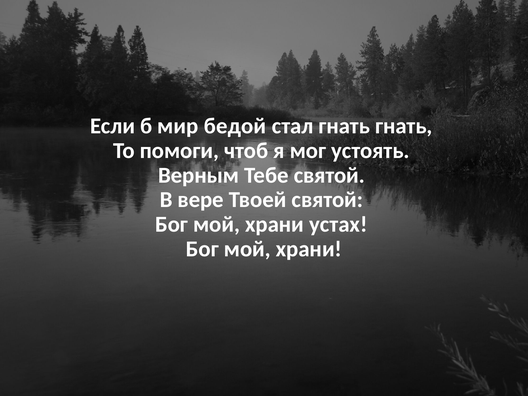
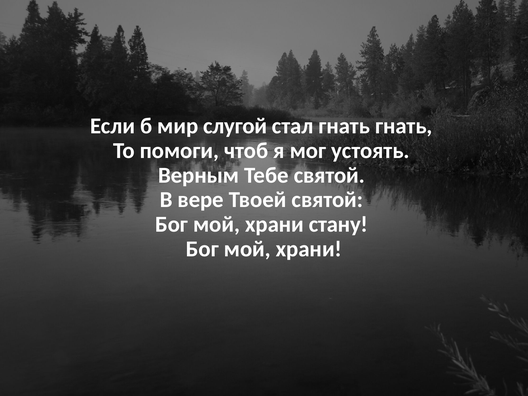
бедой: бедой -> слугой
устах: устах -> стану
